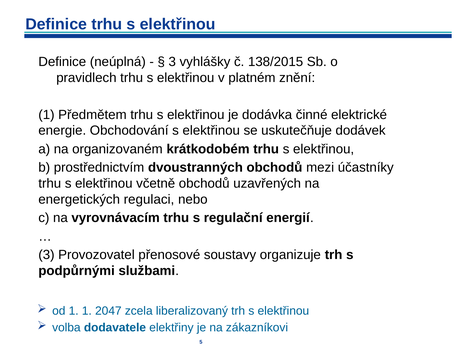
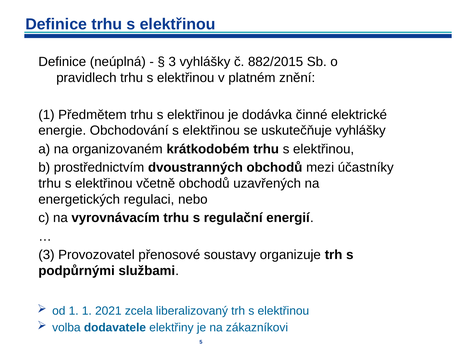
138/2015: 138/2015 -> 882/2015
uskutečňuje dodávek: dodávek -> vyhlášky
2047: 2047 -> 2021
